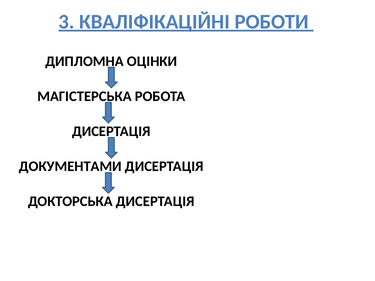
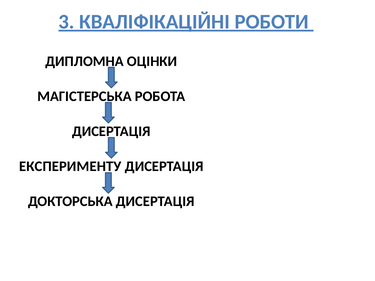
ДОКУМЕНТАМИ: ДОКУМЕНТАМИ -> ЕКСПЕРИМЕНТУ
